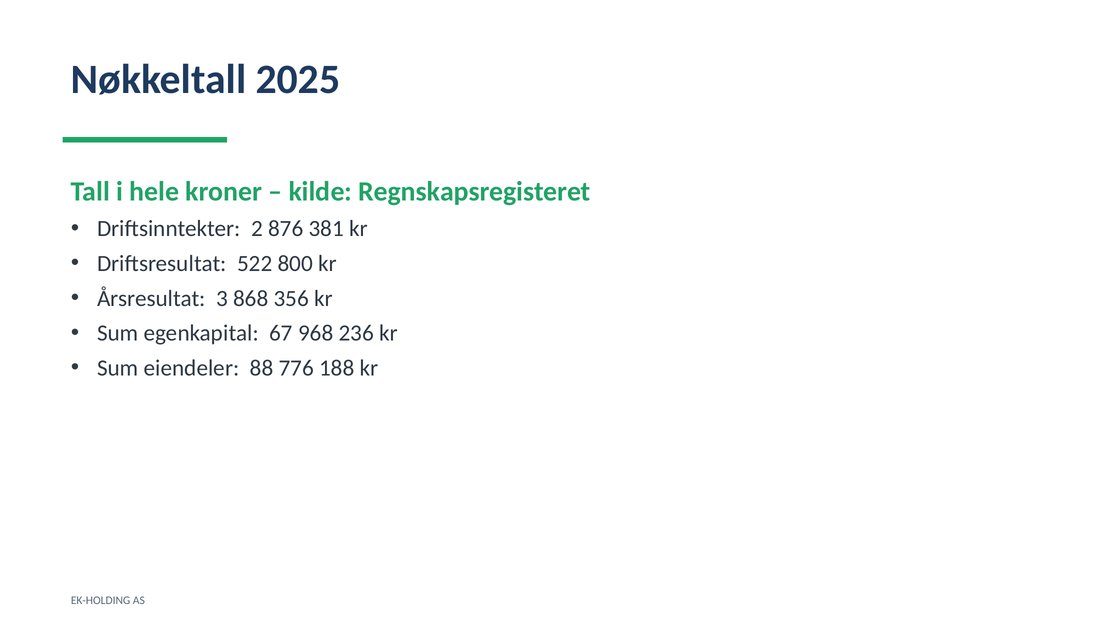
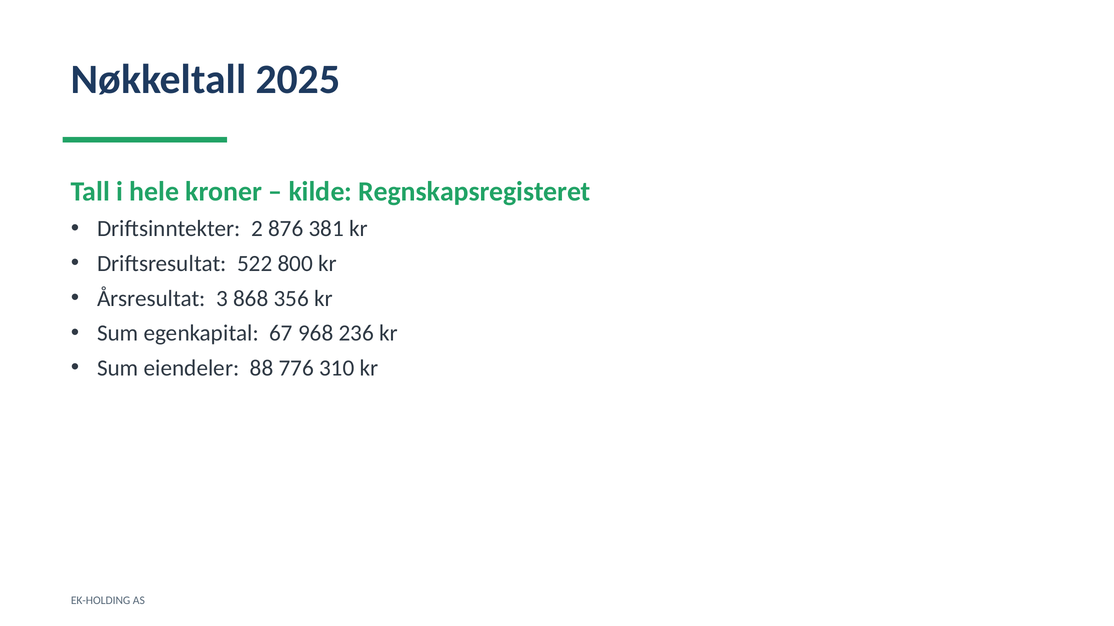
188: 188 -> 310
